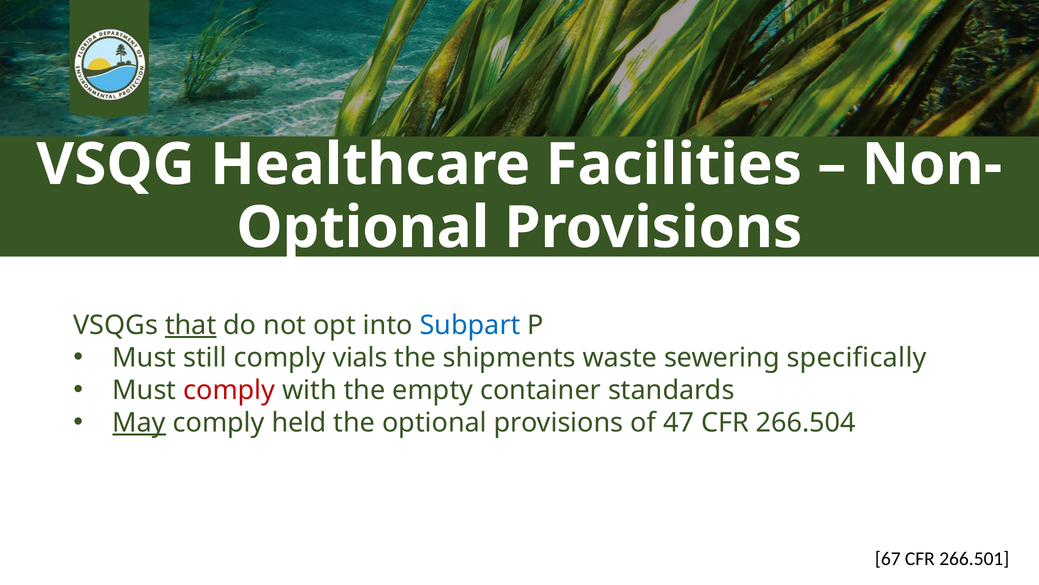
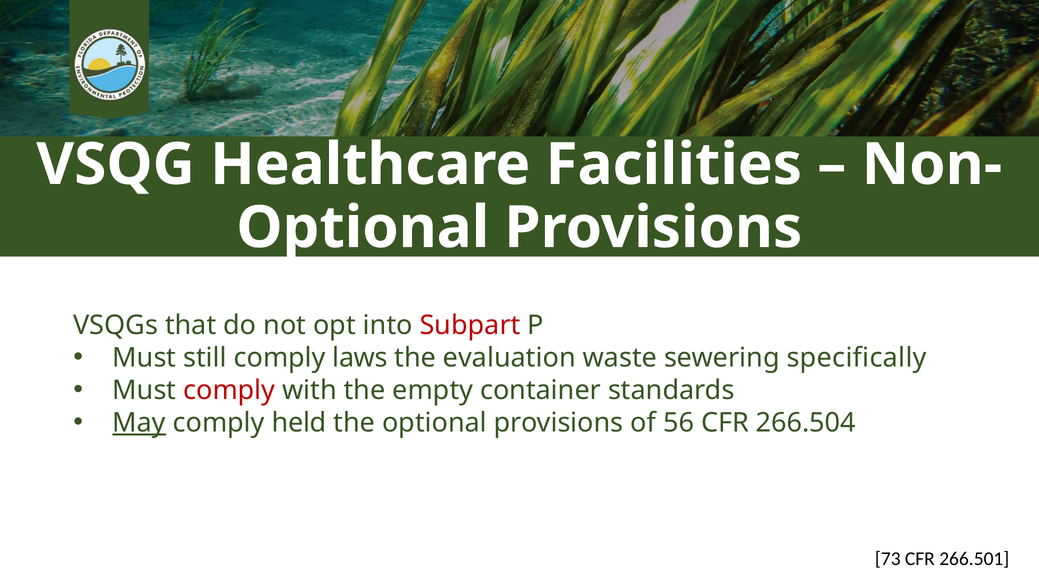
that underline: present -> none
Subpart colour: blue -> red
vials: vials -> laws
shipments: shipments -> evaluation
47: 47 -> 56
67: 67 -> 73
